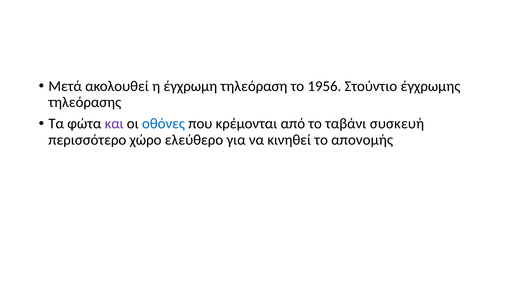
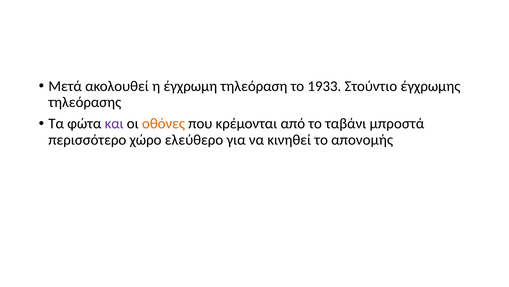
1956: 1956 -> 1933
οθόνες colour: blue -> orange
συσκευή: συσκευή -> μπροστά
